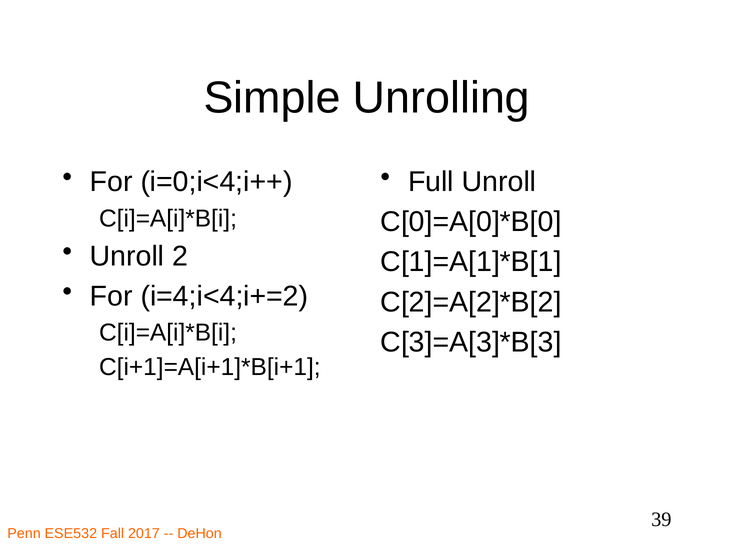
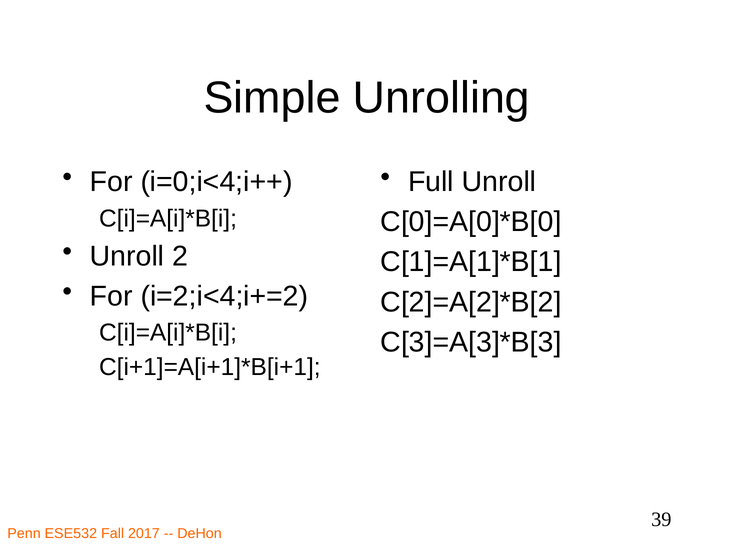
i=4;i<4;i+=2: i=4;i<4;i+=2 -> i=2;i<4;i+=2
